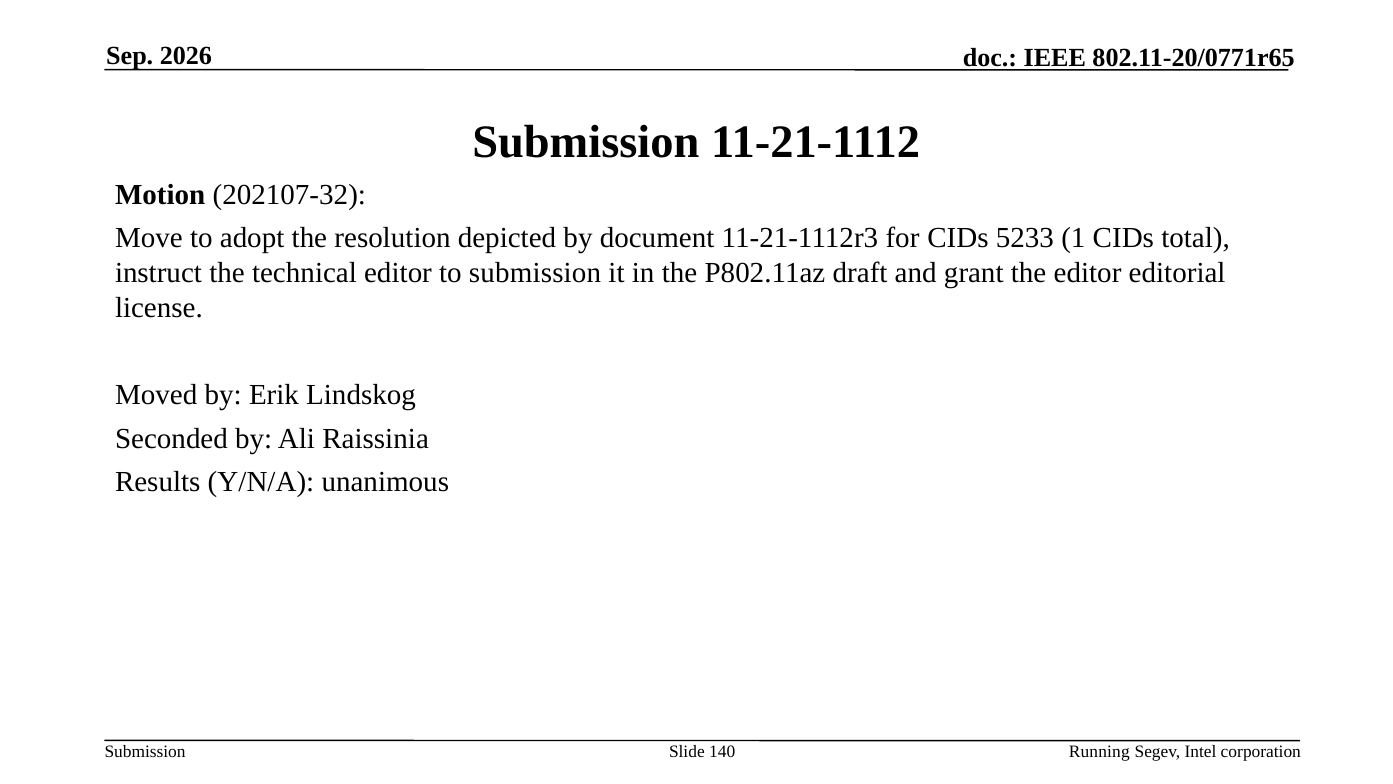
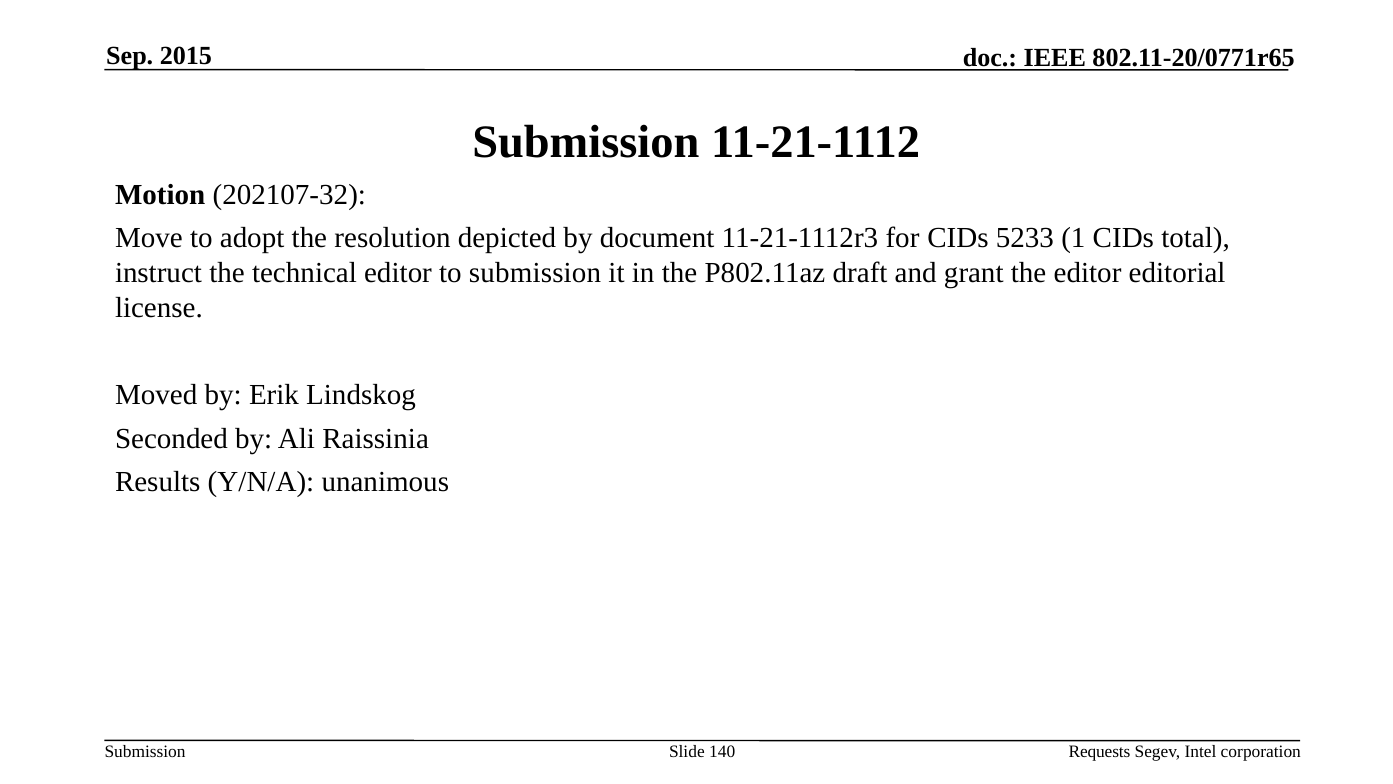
2026: 2026 -> 2015
Running: Running -> Requests
